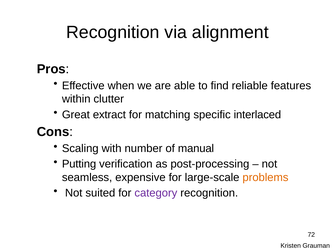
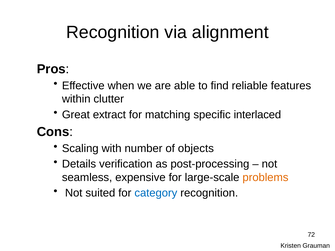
manual: manual -> objects
Putting: Putting -> Details
category colour: purple -> blue
